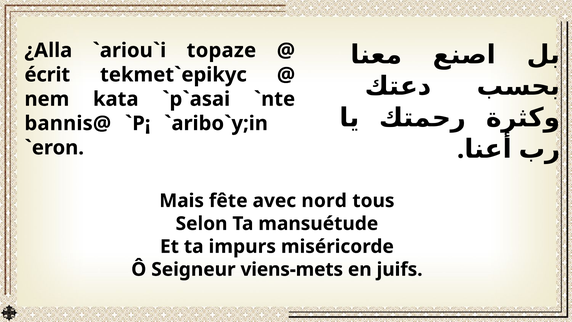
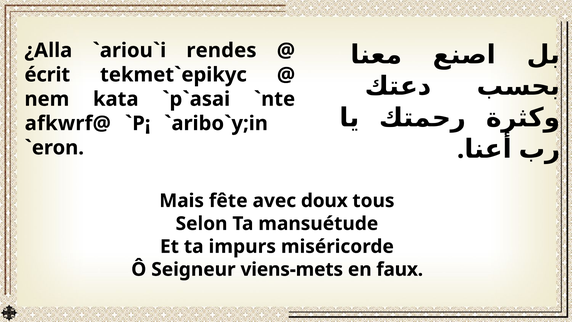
topaze: topaze -> rendes
bannis@: bannis@ -> afkwrf@
nord: nord -> doux
juifs: juifs -> faux
